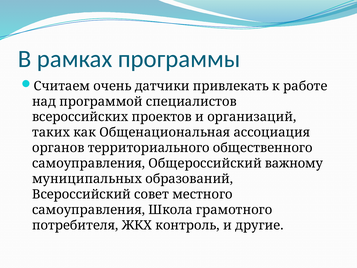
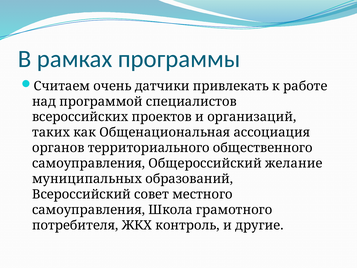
важному: важному -> желание
